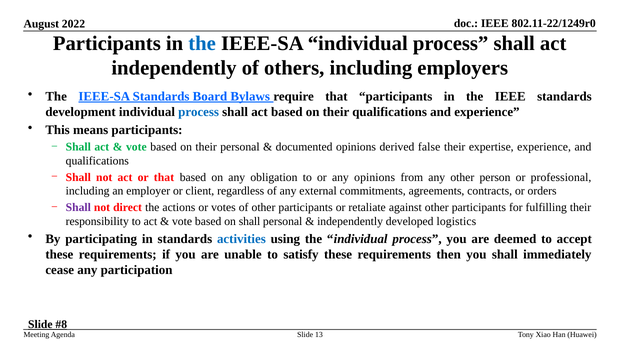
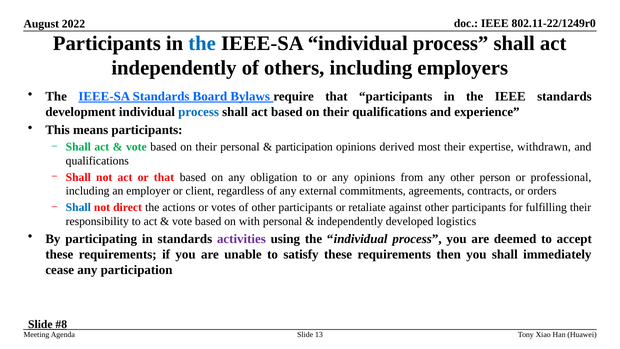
documented at (304, 147): documented -> participation
false: false -> most
expertise experience: experience -> withdrawn
Shall at (78, 207) colour: purple -> blue
on shall: shall -> with
activities colour: blue -> purple
